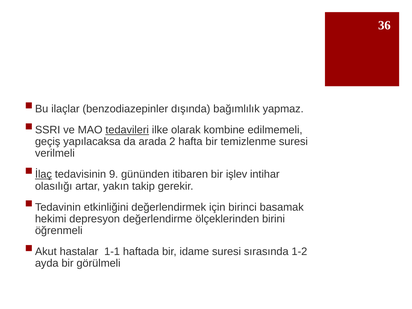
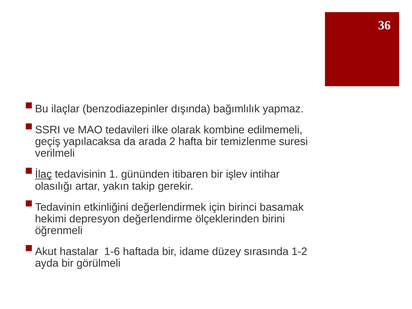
tedavileri underline: present -> none
9: 9 -> 1
1-1: 1-1 -> 1-6
idame suresi: suresi -> düzey
